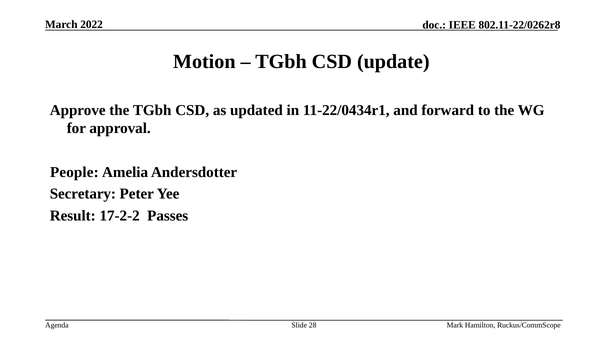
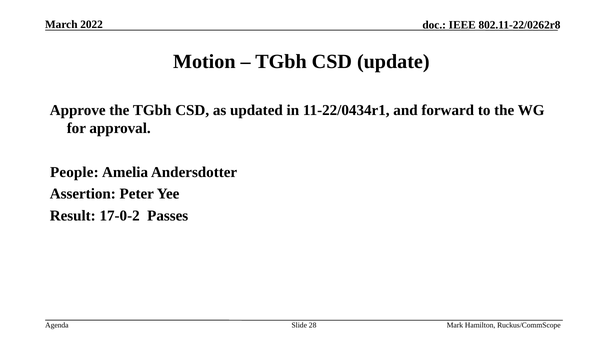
Secretary: Secretary -> Assertion
17-2-2: 17-2-2 -> 17-0-2
